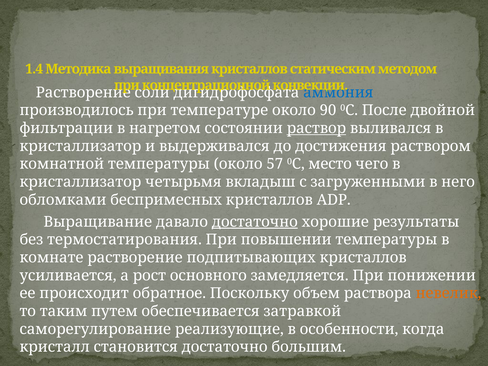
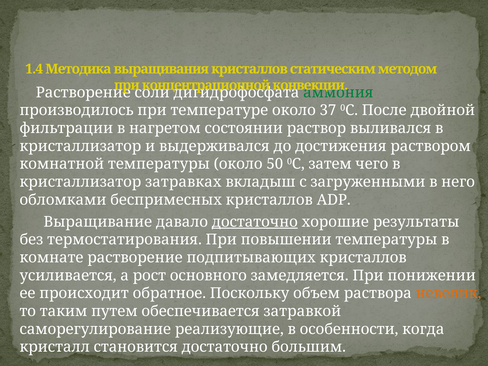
аммония colour: blue -> green
90: 90 -> 37
раствор underline: present -> none
57: 57 -> 50
место: место -> затем
четырьмя: четырьмя -> затравках
